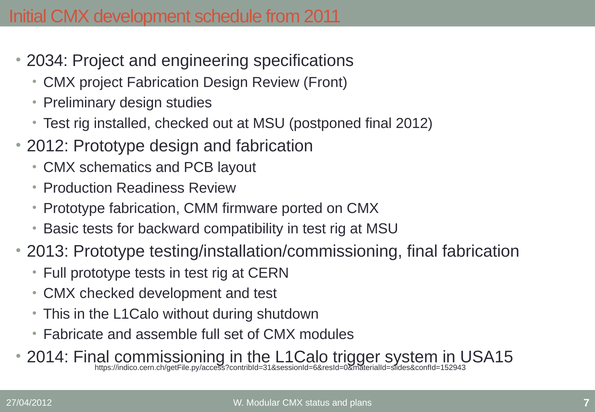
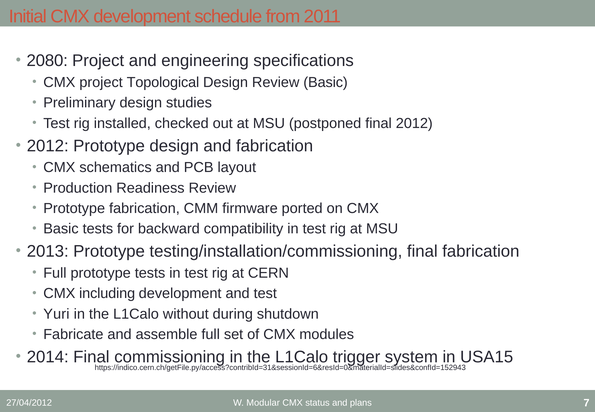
2034: 2034 -> 2080
project Fabrication: Fabrication -> Topological
Review Front: Front -> Basic
CMX checked: checked -> including
This: This -> Yuri
